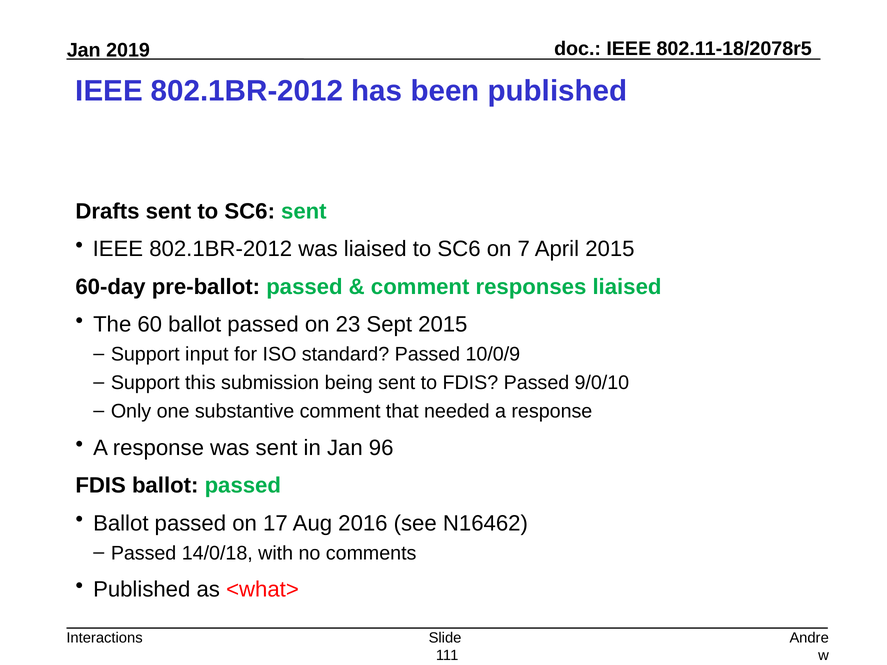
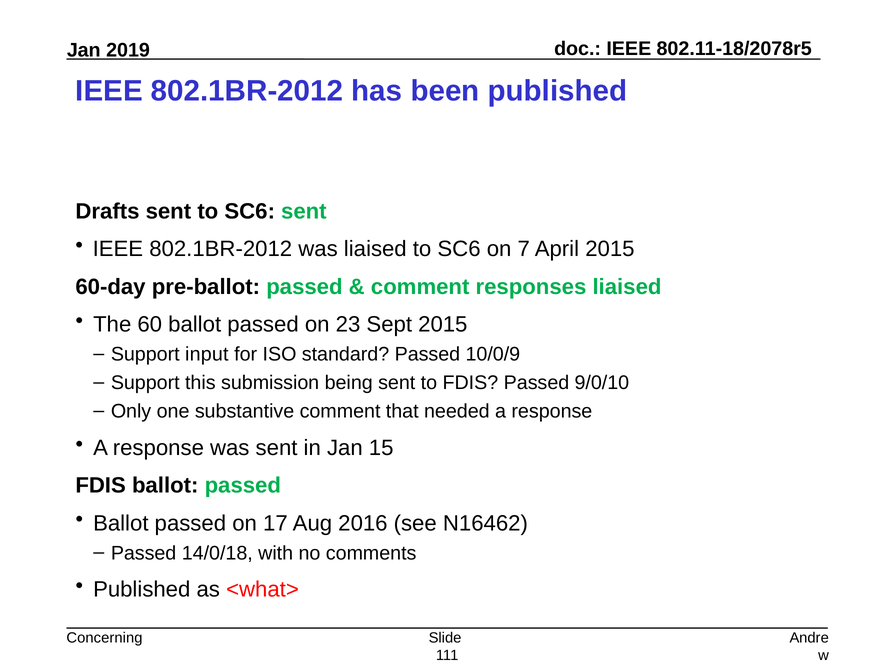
96: 96 -> 15
Interactions: Interactions -> Concerning
